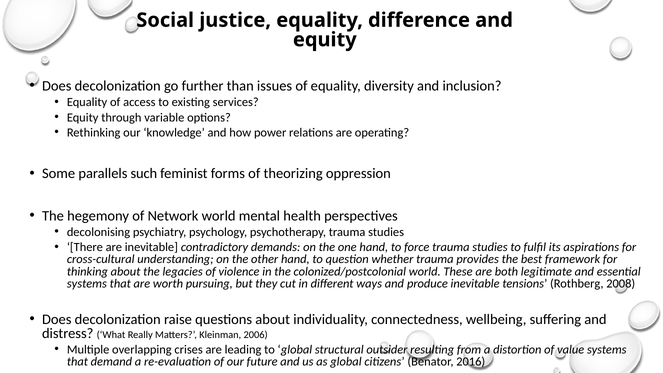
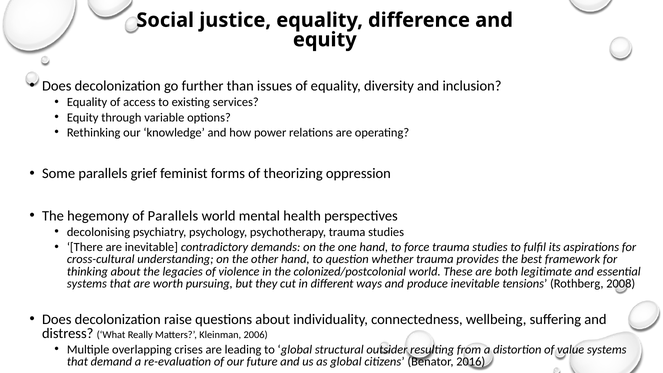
such: such -> grief
of Network: Network -> Parallels
